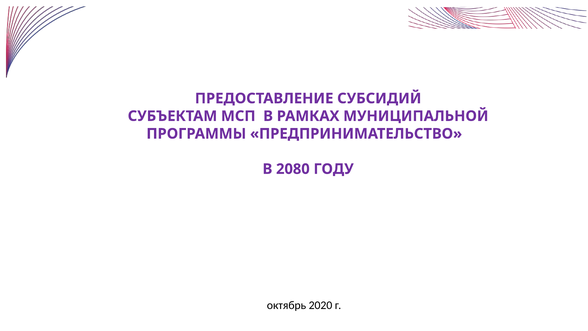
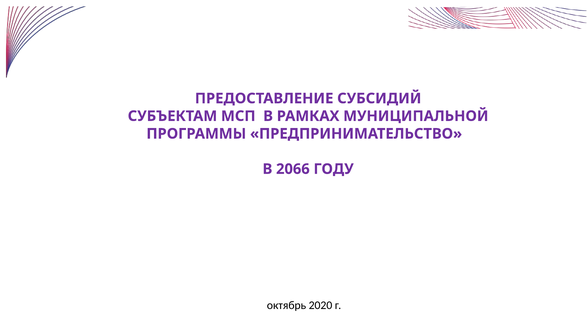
2080: 2080 -> 2066
